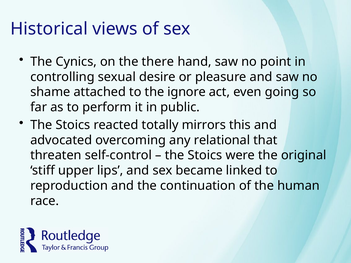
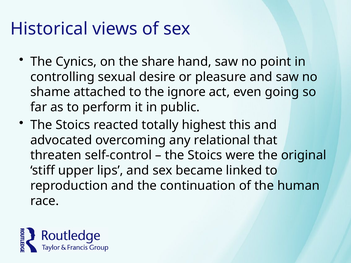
there: there -> share
mirrors: mirrors -> highest
